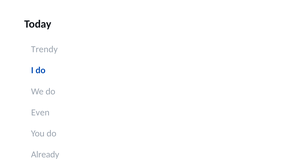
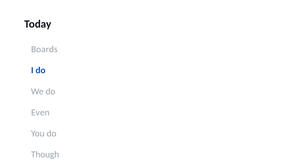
Trendy: Trendy -> Boards
Already: Already -> Though
